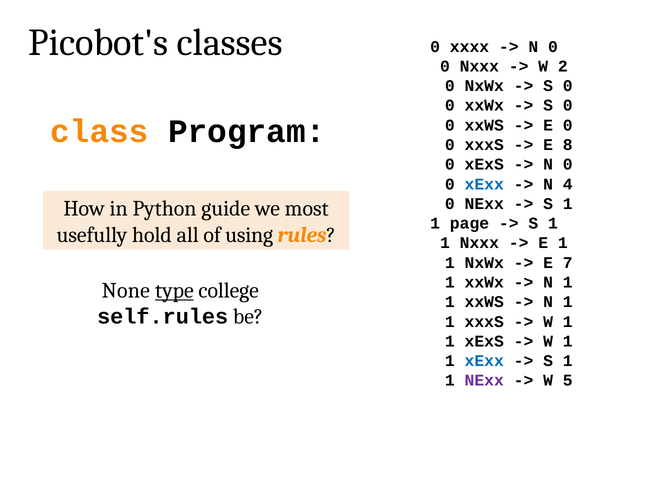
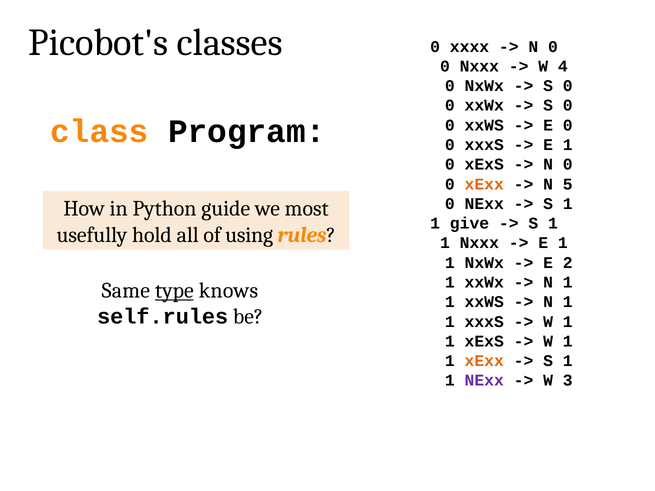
2: 2 -> 4
8 at (568, 145): 8 -> 1
xExx at (484, 184) colour: blue -> orange
4: 4 -> 5
page: page -> give
7: 7 -> 2
None: None -> Same
college: college -> knows
xExx at (484, 361) colour: blue -> orange
5: 5 -> 3
